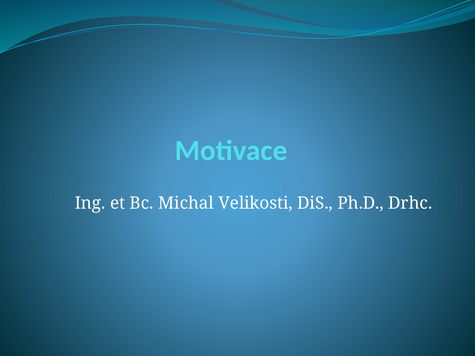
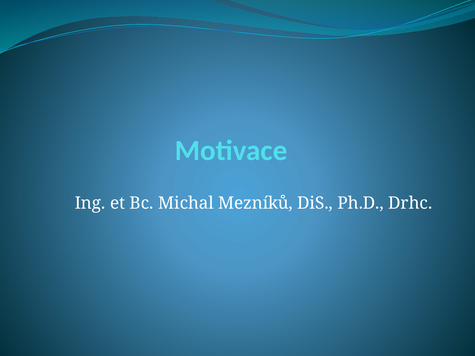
Velikosti: Velikosti -> Mezníků
